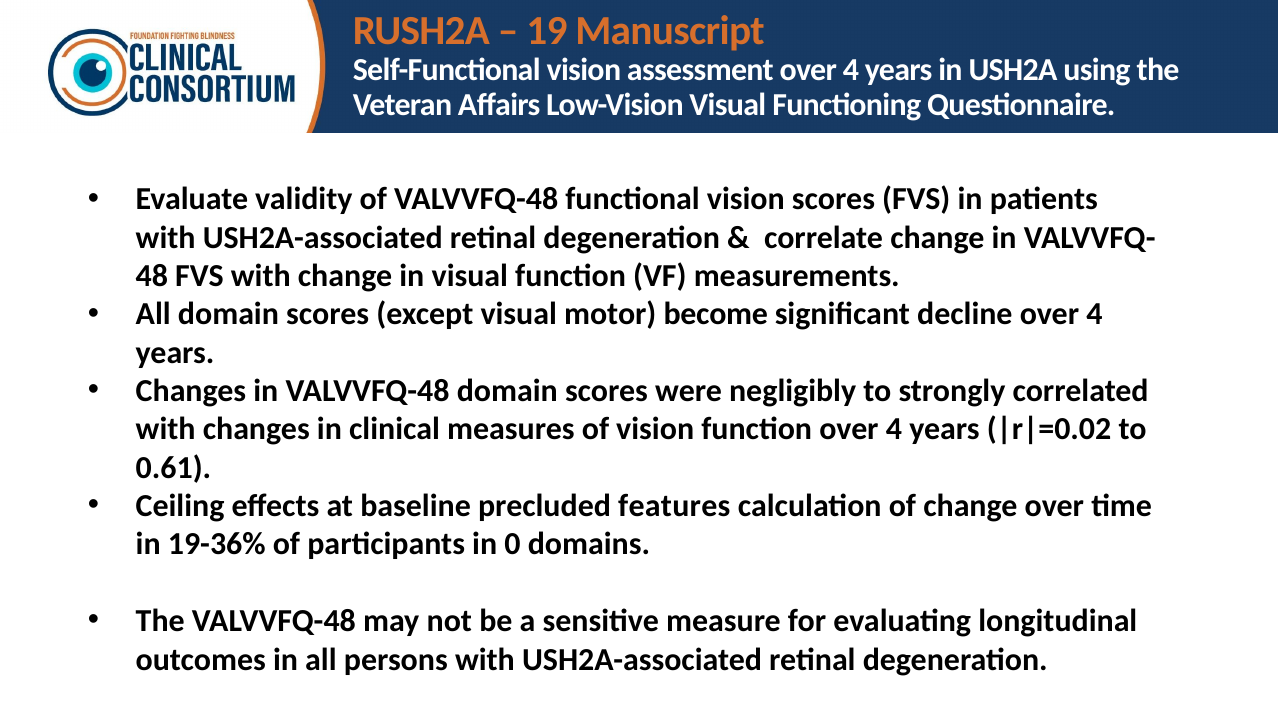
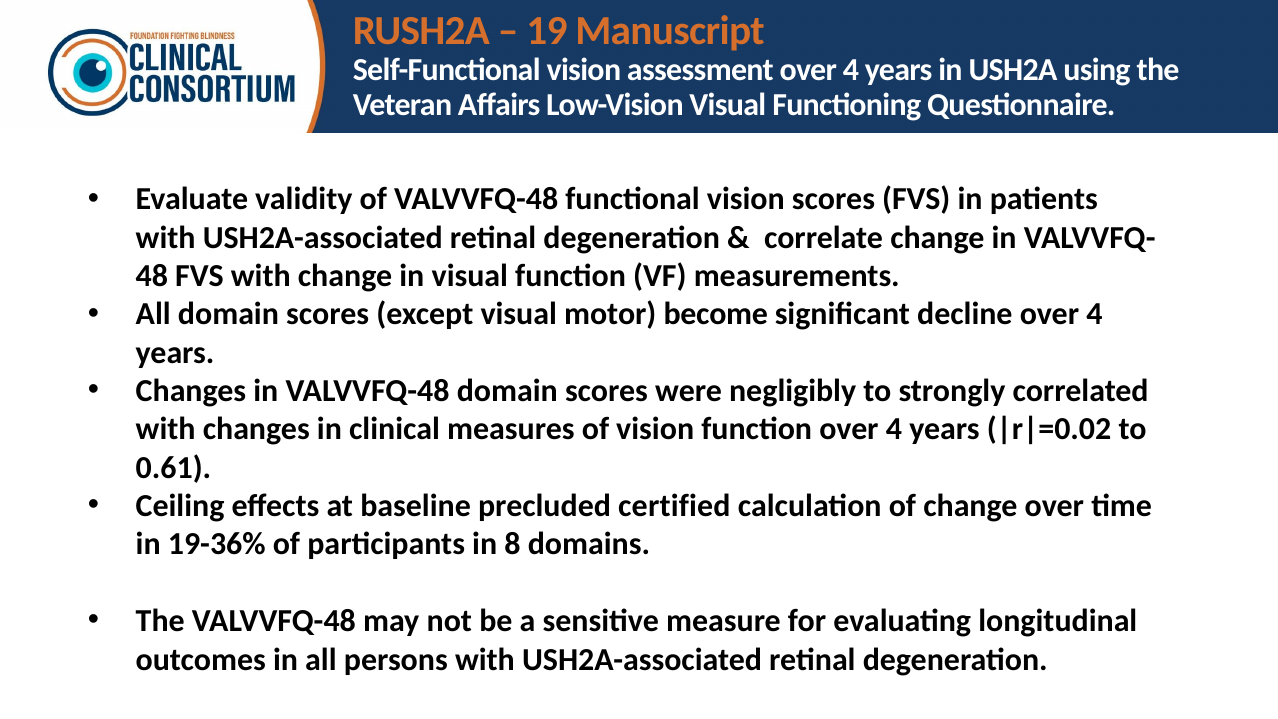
features: features -> certified
0: 0 -> 8
